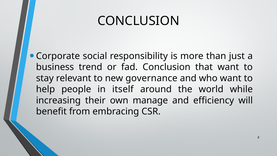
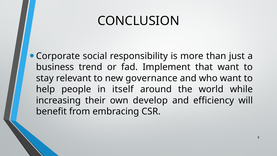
fad Conclusion: Conclusion -> Implement
manage: manage -> develop
